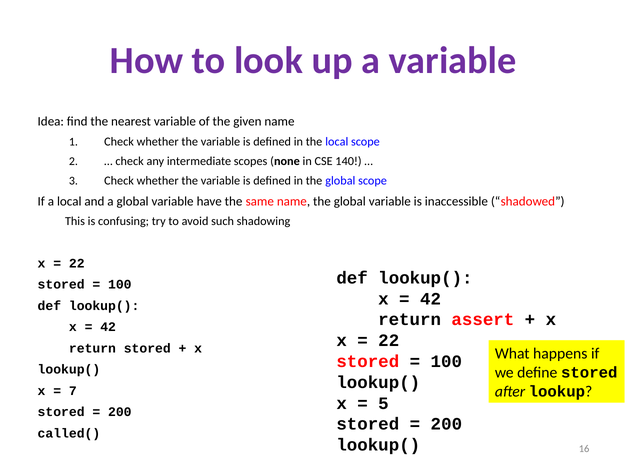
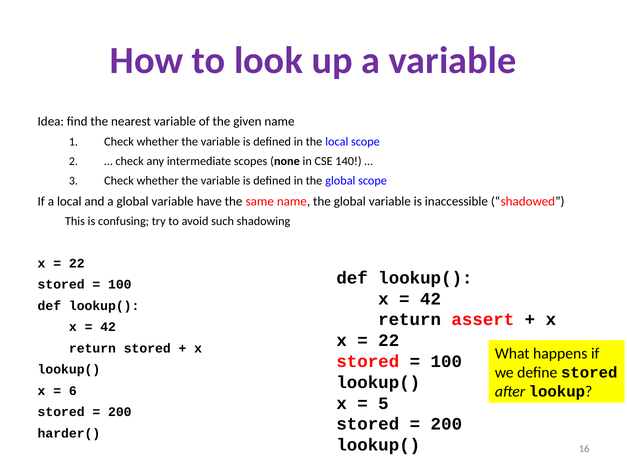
7: 7 -> 6
called(: called( -> harder(
